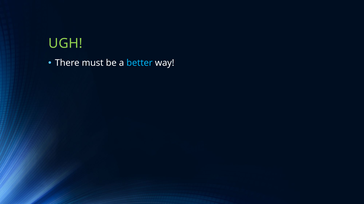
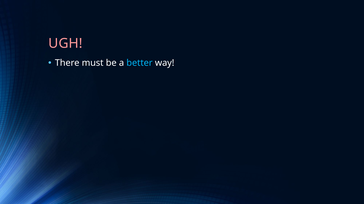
UGH colour: light green -> pink
